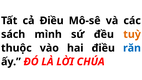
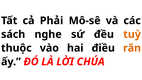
cả Điều: Điều -> Phải
mình: mình -> nghe
răn colour: blue -> orange
